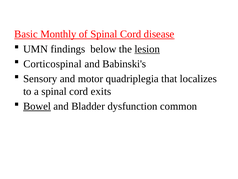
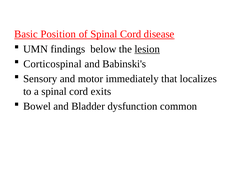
Monthly: Monthly -> Position
quadriplegia: quadriplegia -> immediately
Bowel underline: present -> none
